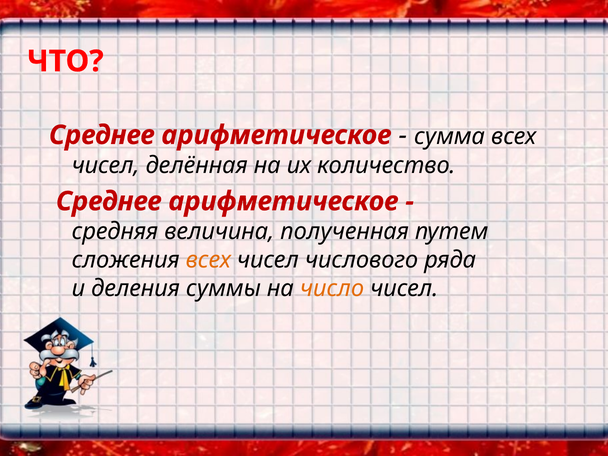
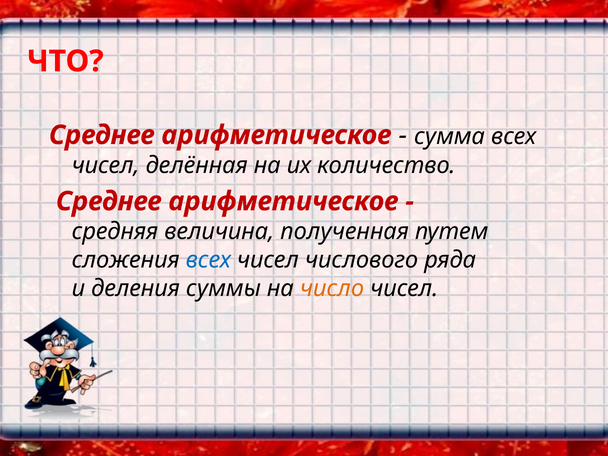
всех at (208, 260) colour: orange -> blue
